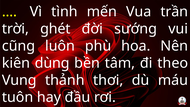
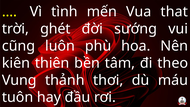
trần: trần -> that
dùng: dùng -> thiên
